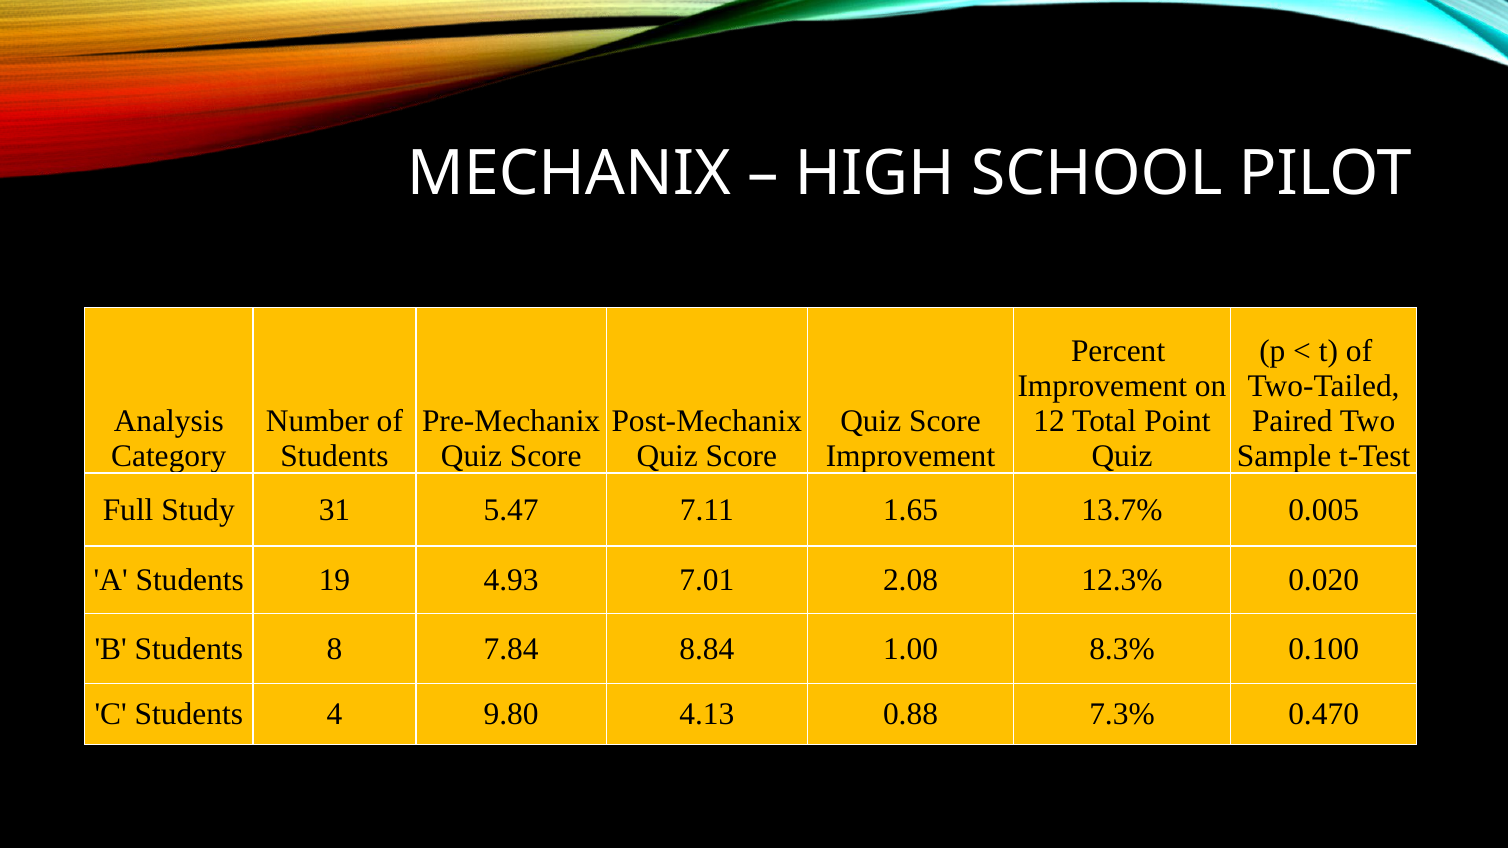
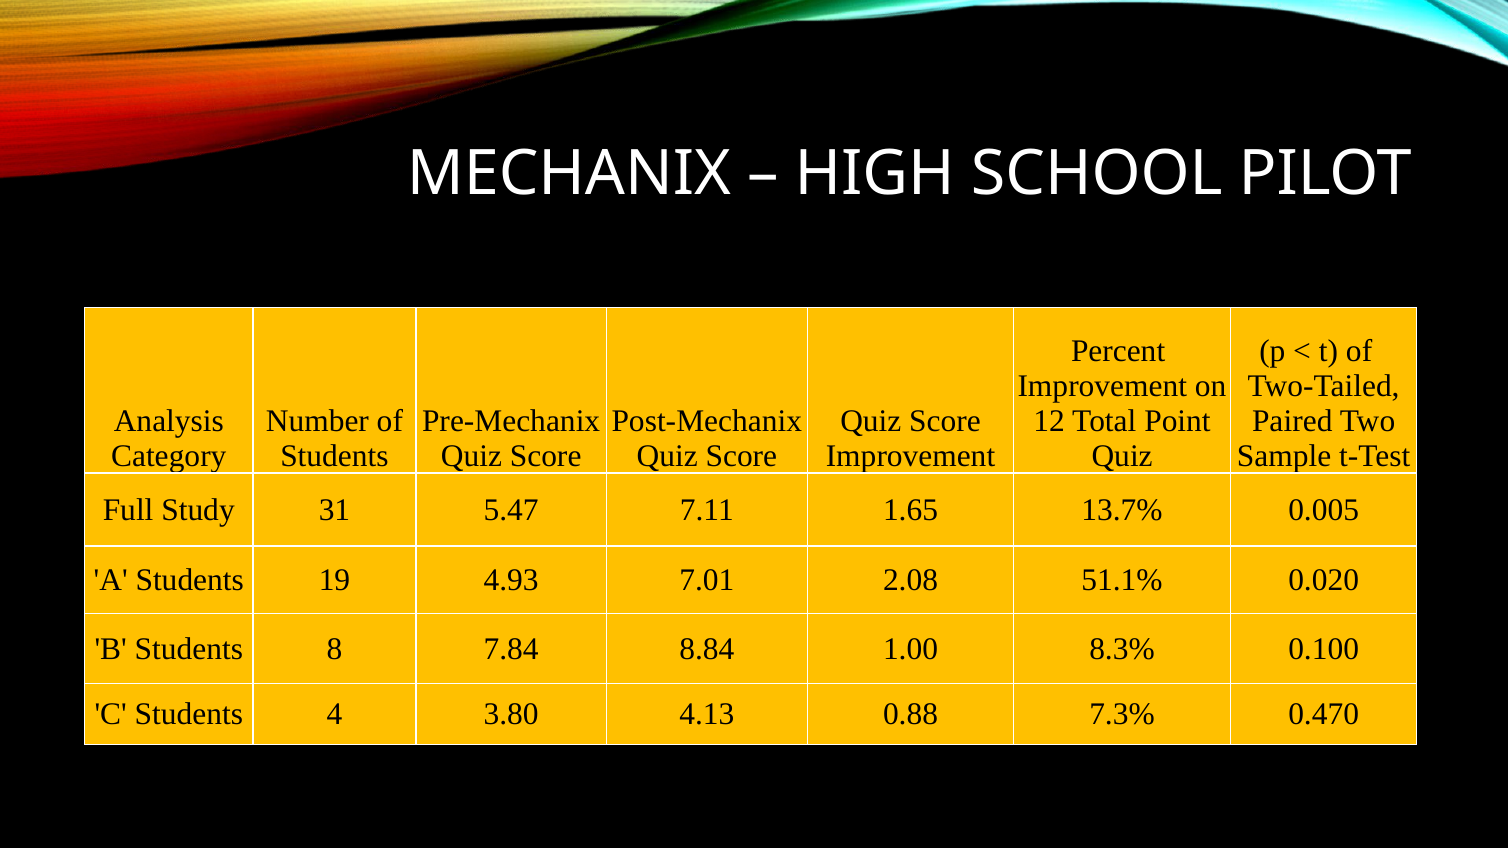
12.3%: 12.3% -> 51.1%
9.80: 9.80 -> 3.80
